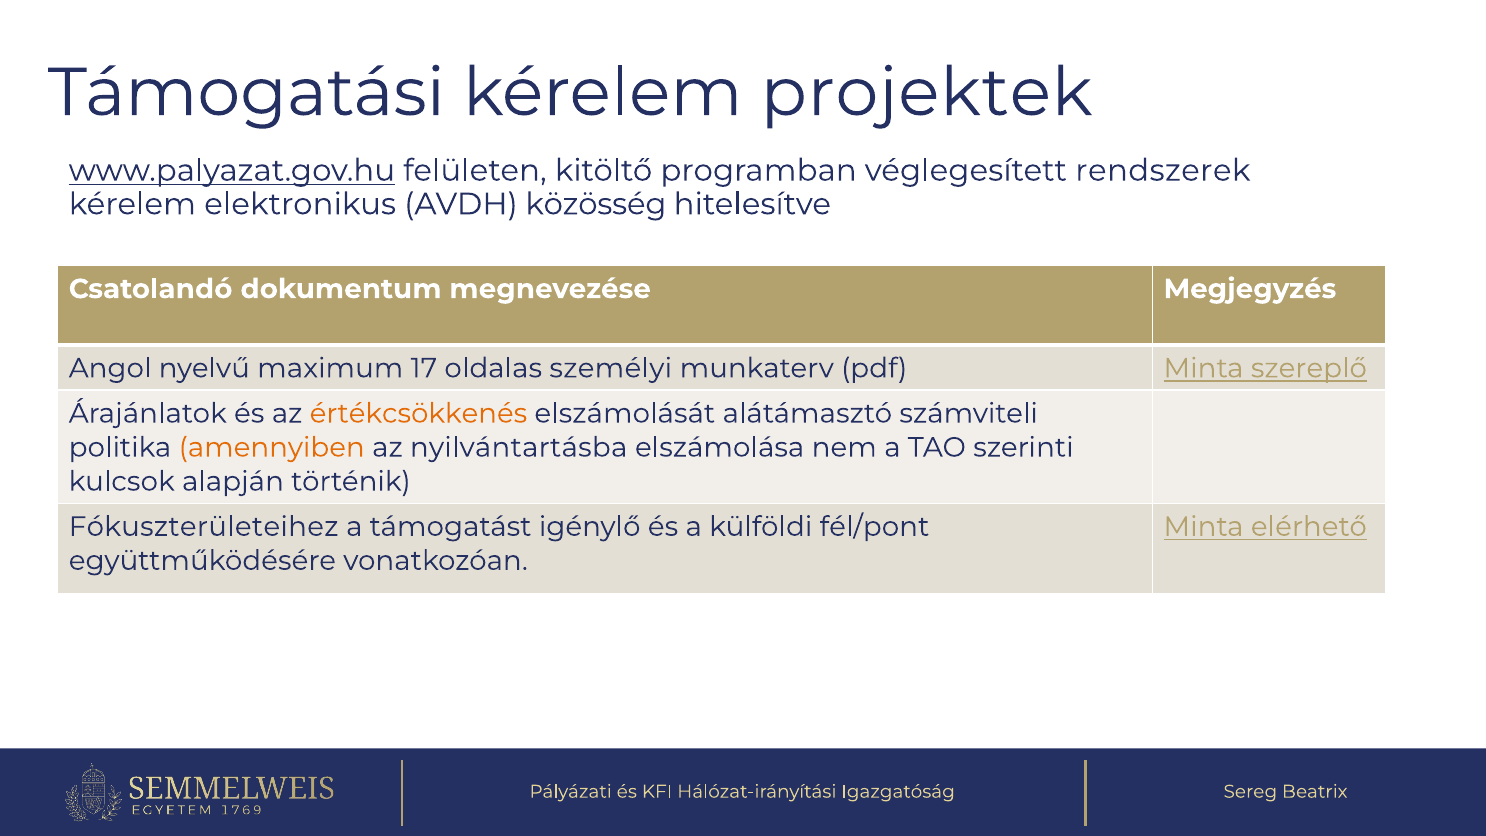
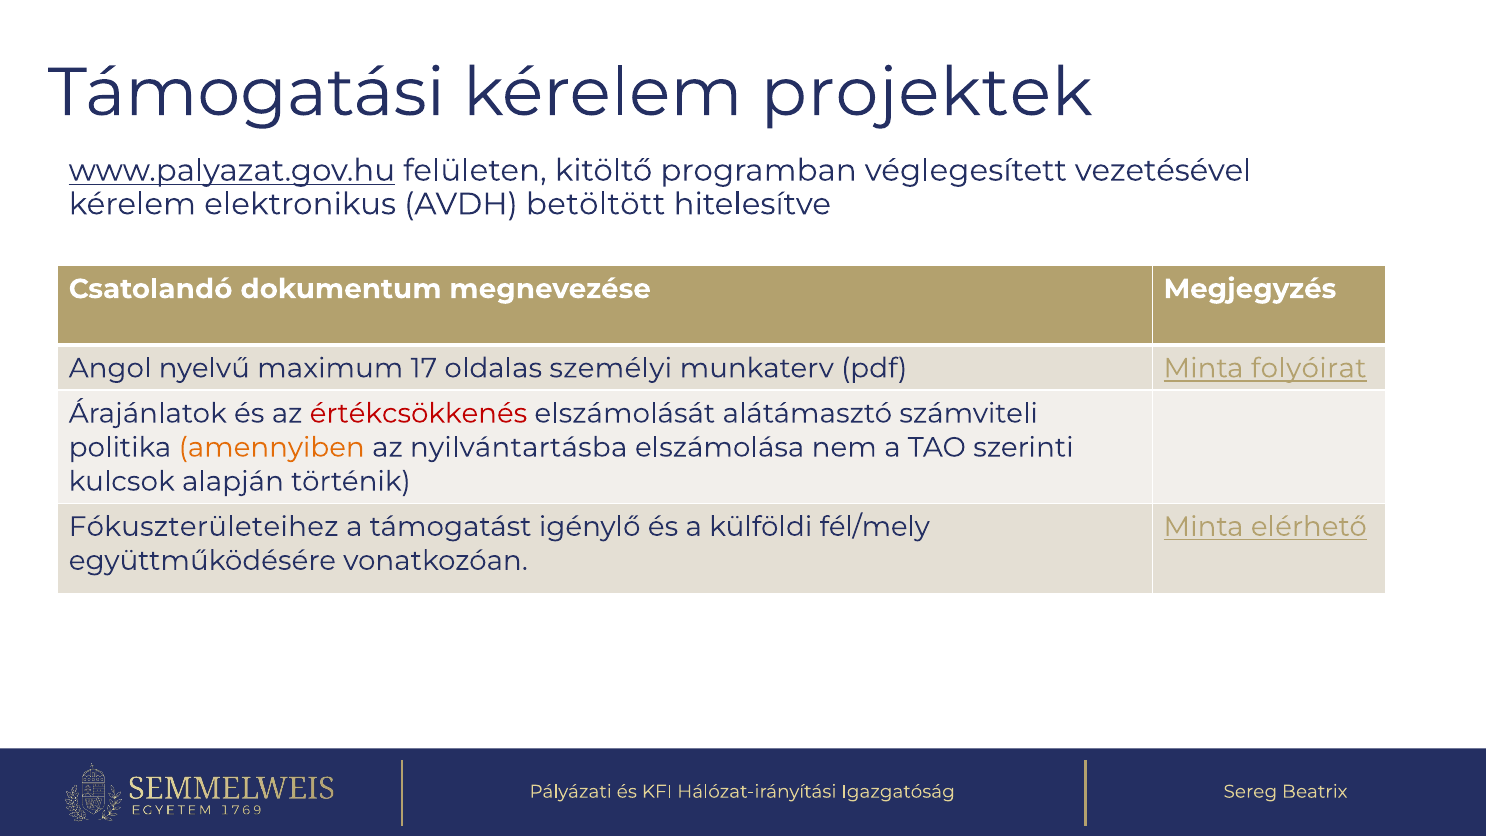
rendszerek: rendszerek -> vezetésével
közösség: közösség -> betöltött
szereplő: szereplő -> folyóirat
értékcsökkenés colour: orange -> red
fél/pont: fél/pont -> fél/mely
